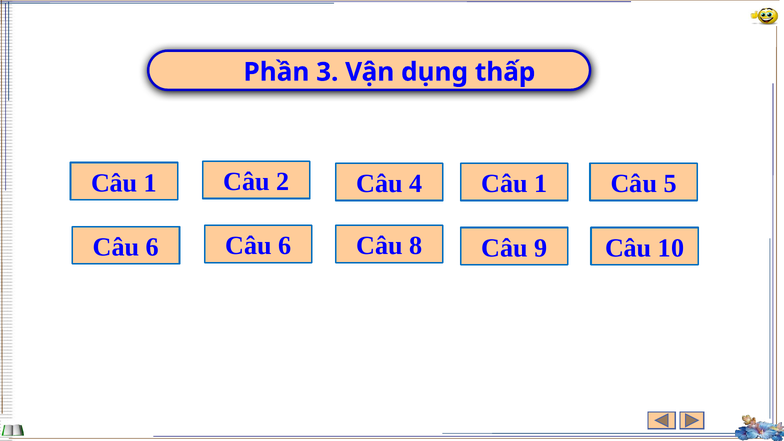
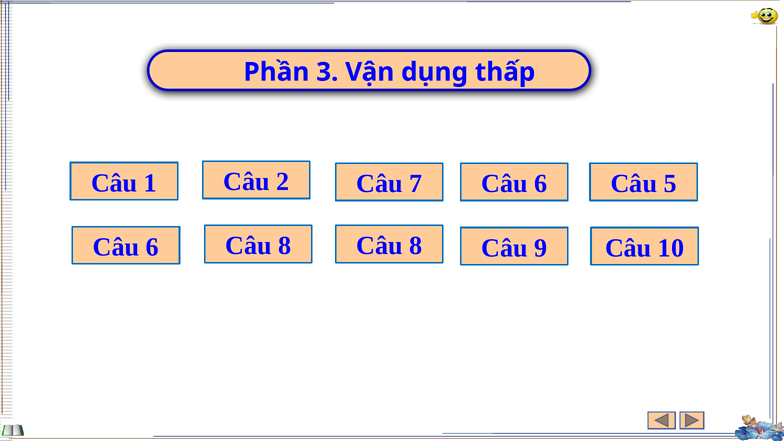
4: 4 -> 7
1 at (541, 184): 1 -> 6
6 at (285, 246): 6 -> 8
